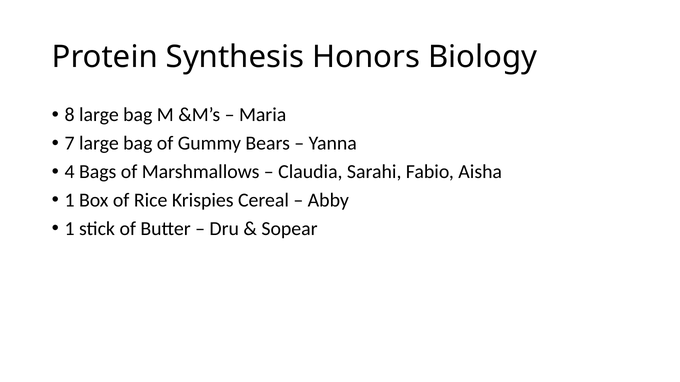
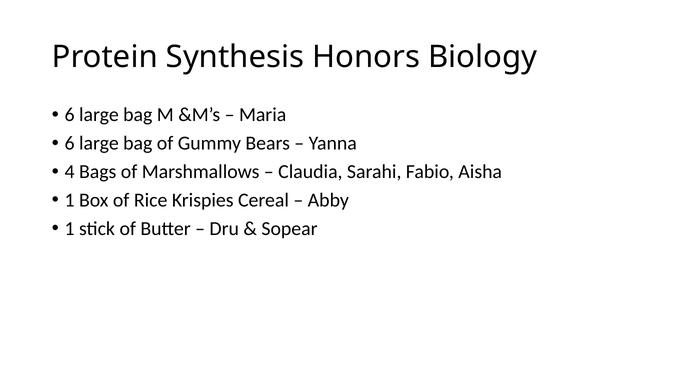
8 at (70, 115): 8 -> 6
7 at (70, 143): 7 -> 6
